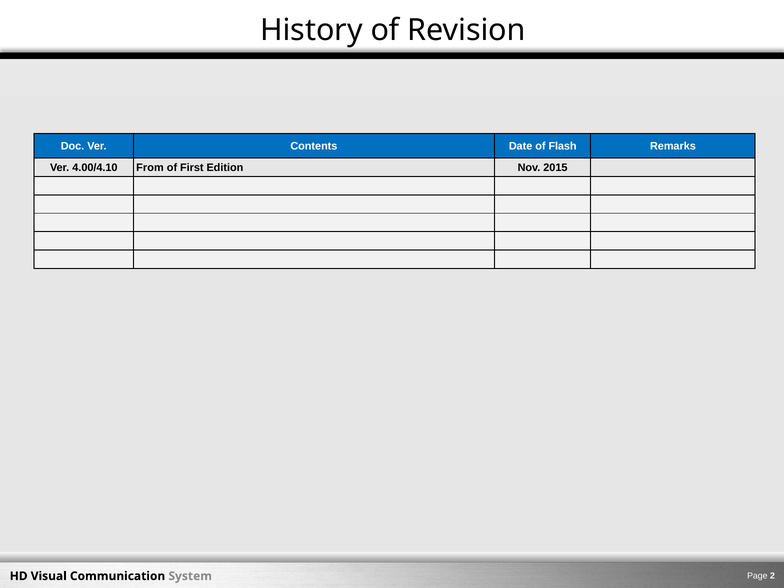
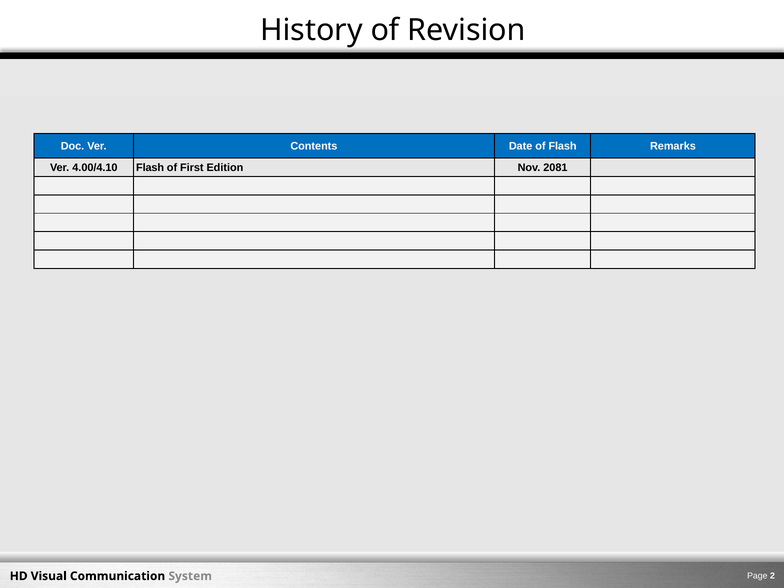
4.00/4.10 From: From -> Flash
2015: 2015 -> 2081
